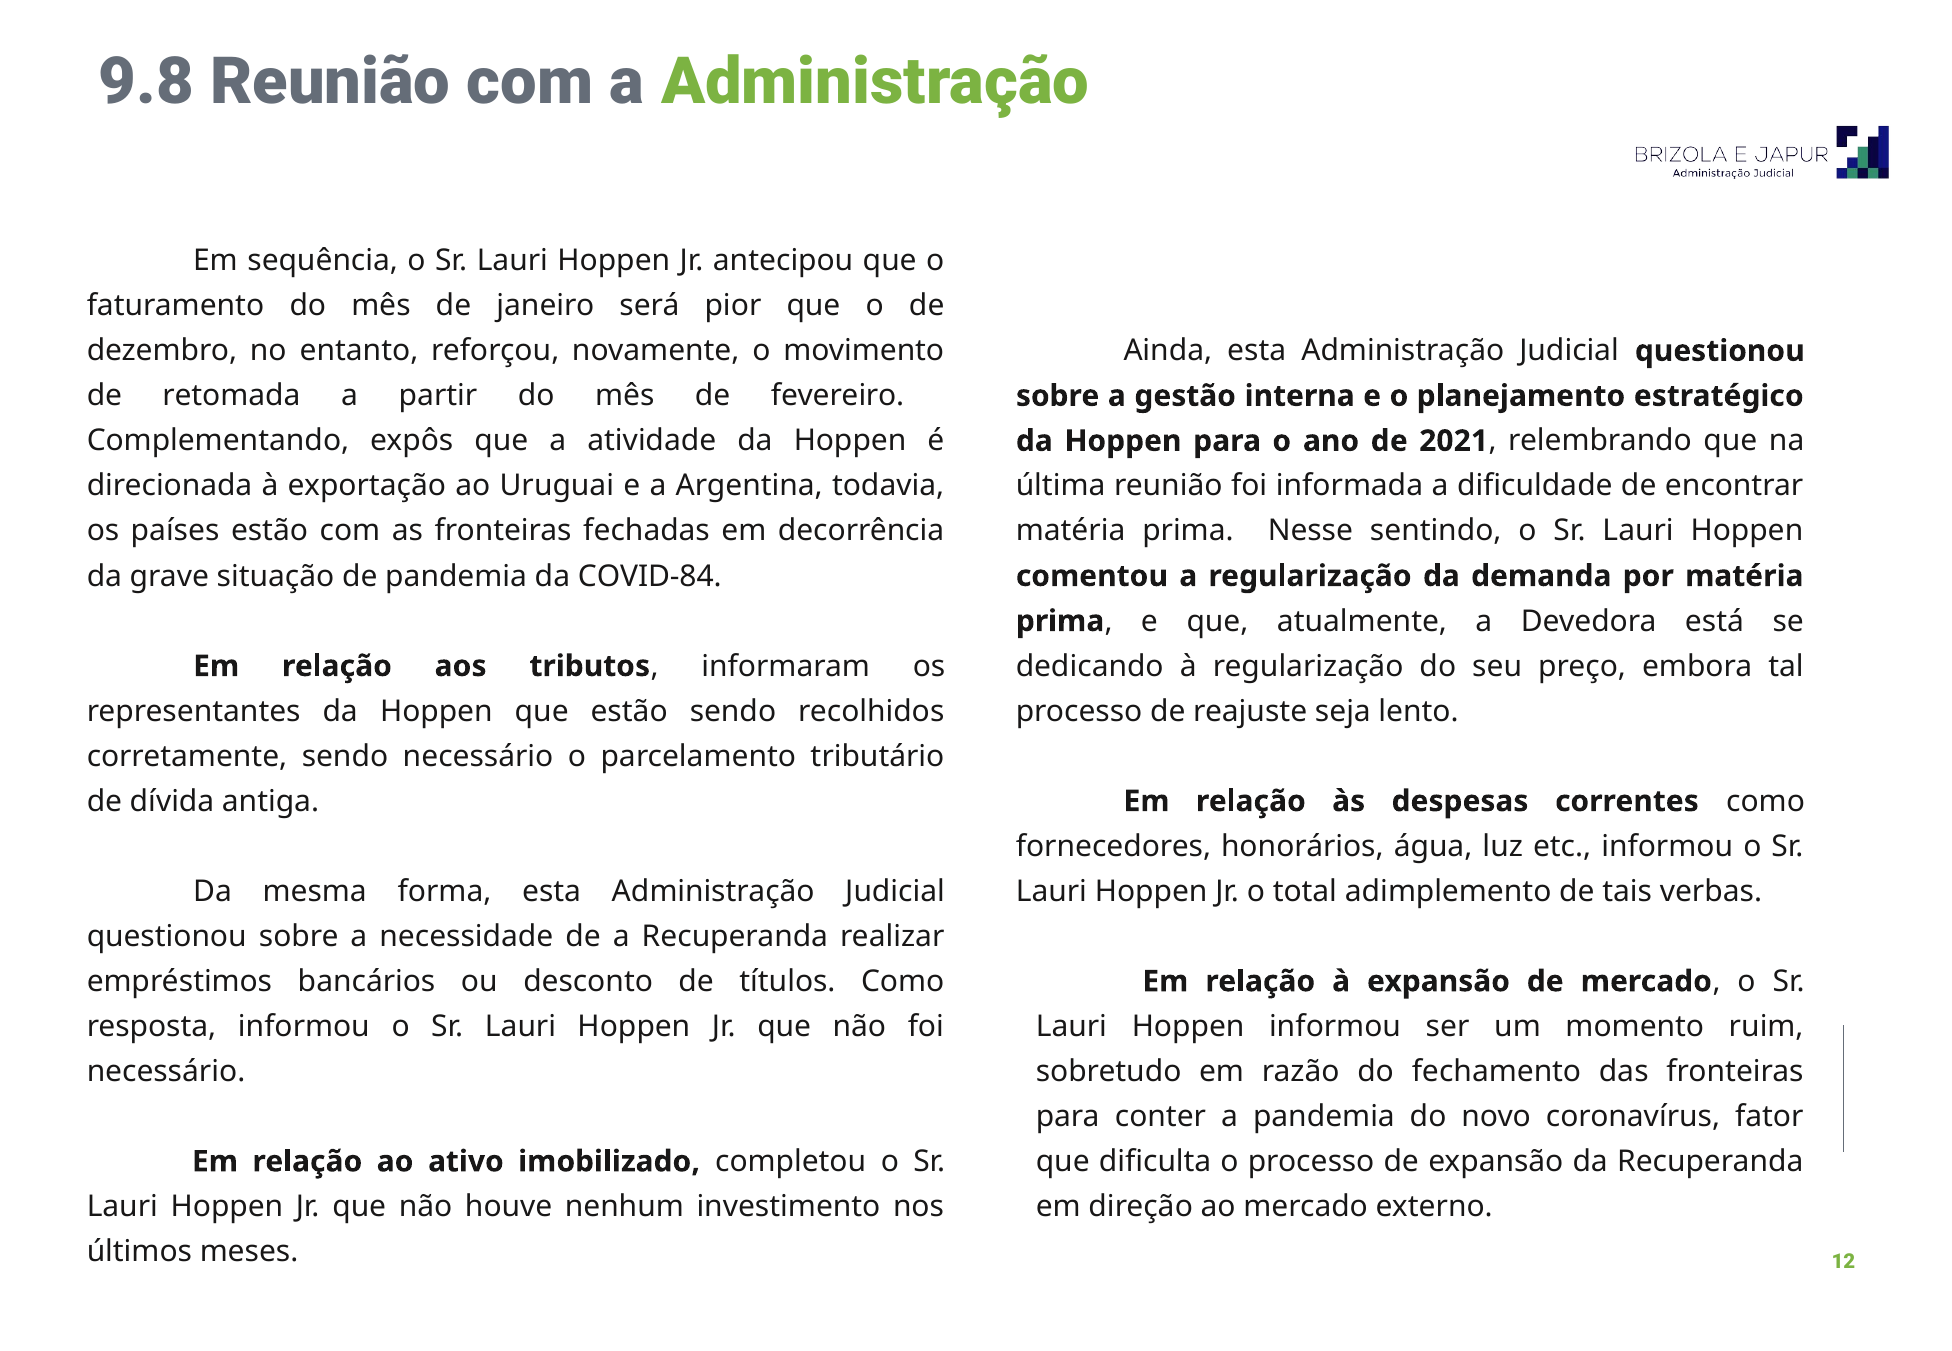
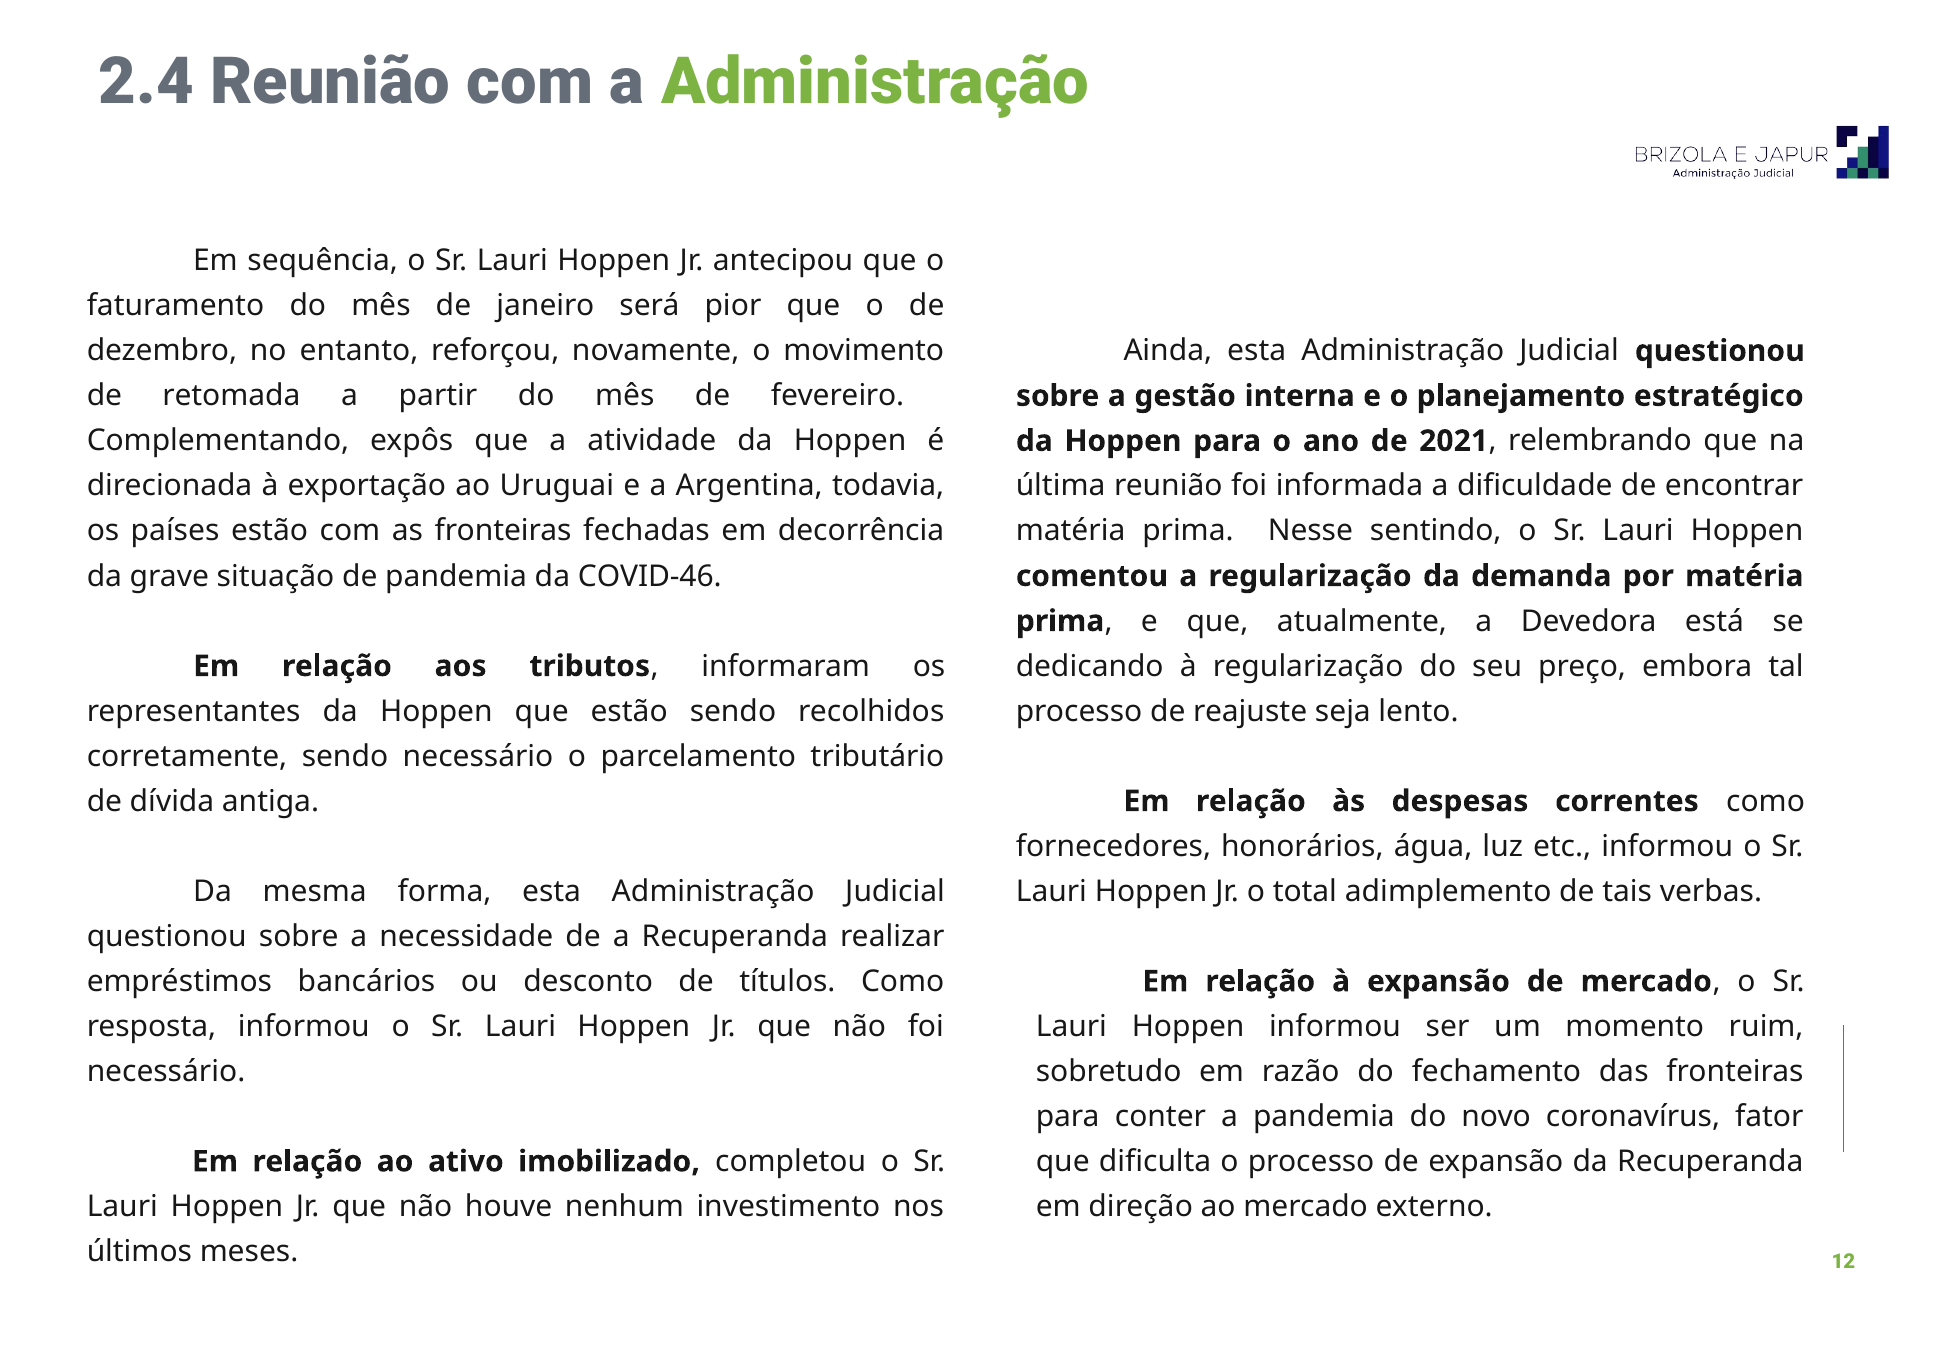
9.8: 9.8 -> 2.4
COVID-84: COVID-84 -> COVID-46
